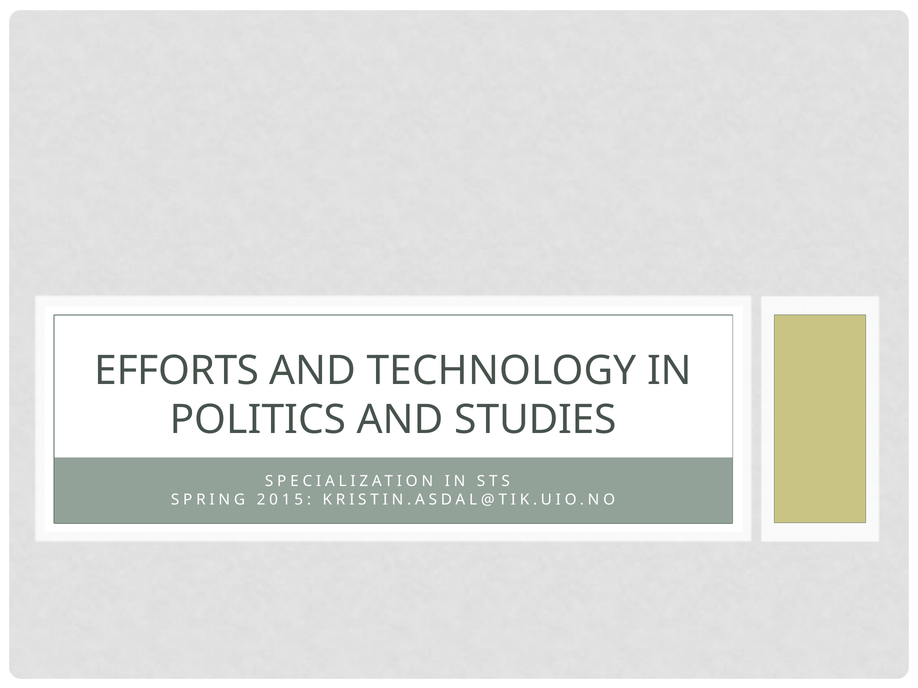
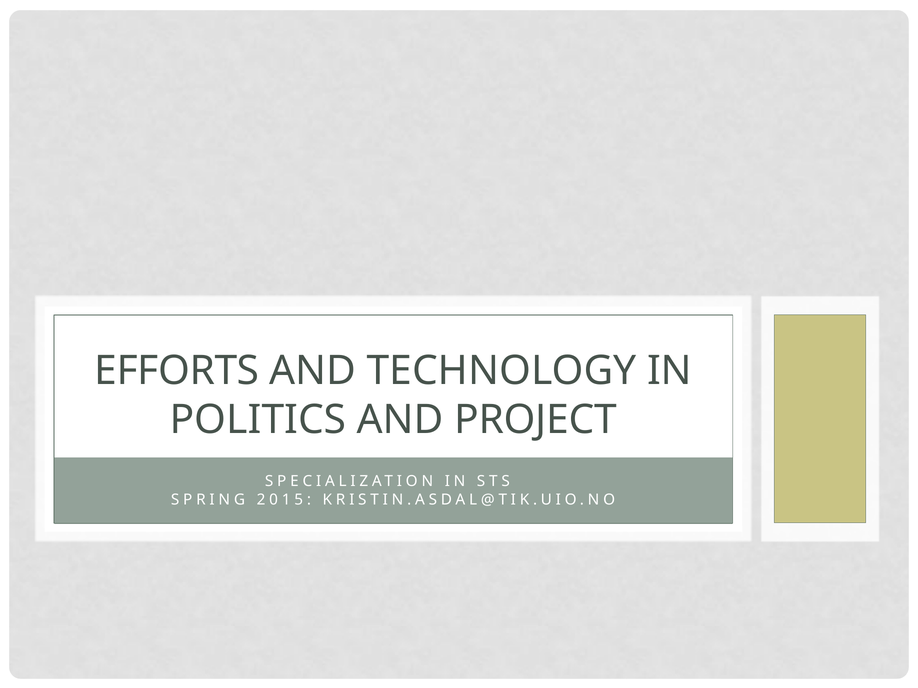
STUDIES: STUDIES -> PROJECT
